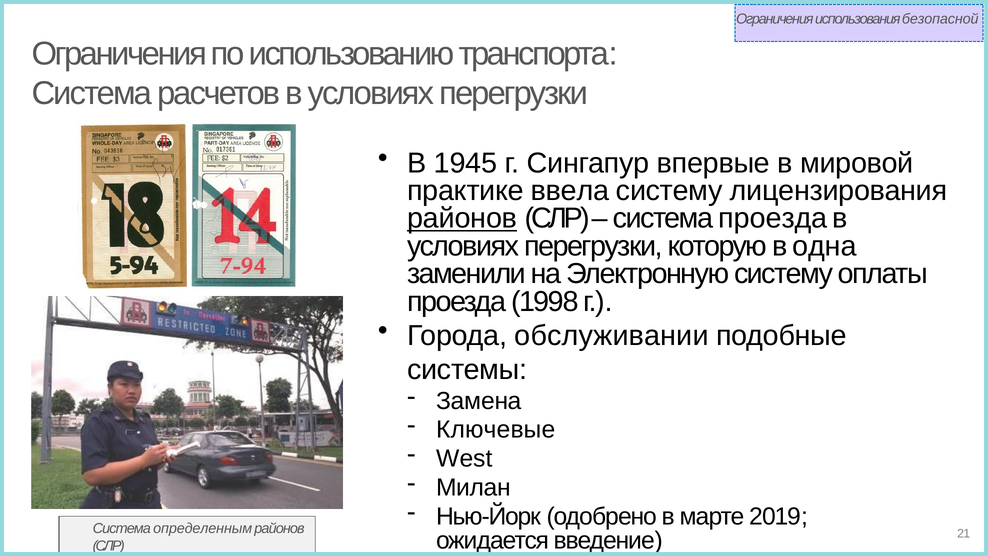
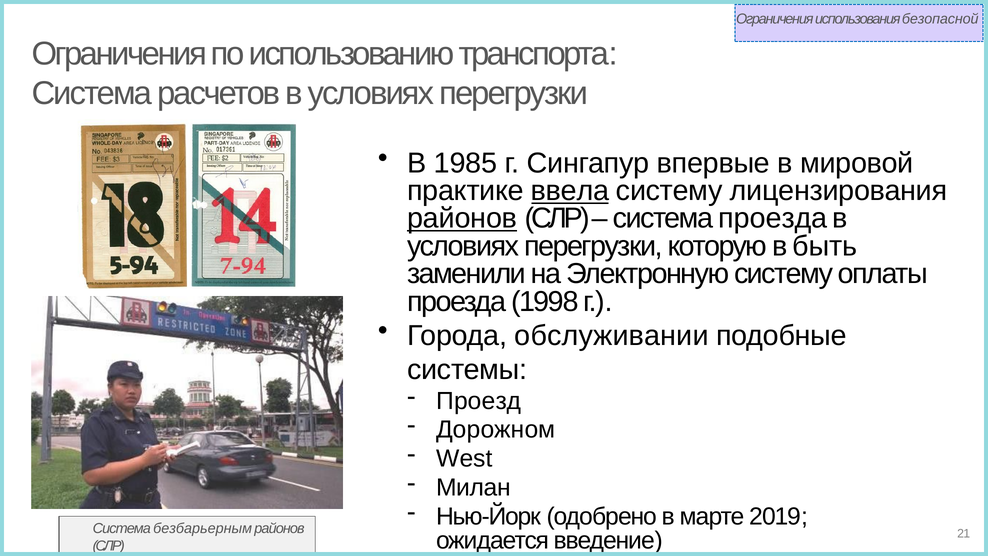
1945: 1945 -> 1985
ввела underline: none -> present
одна: одна -> быть
Замена: Замена -> Проезд
Ключевые: Ключевые -> Дорожном
определенным: определенным -> безбарьерным
